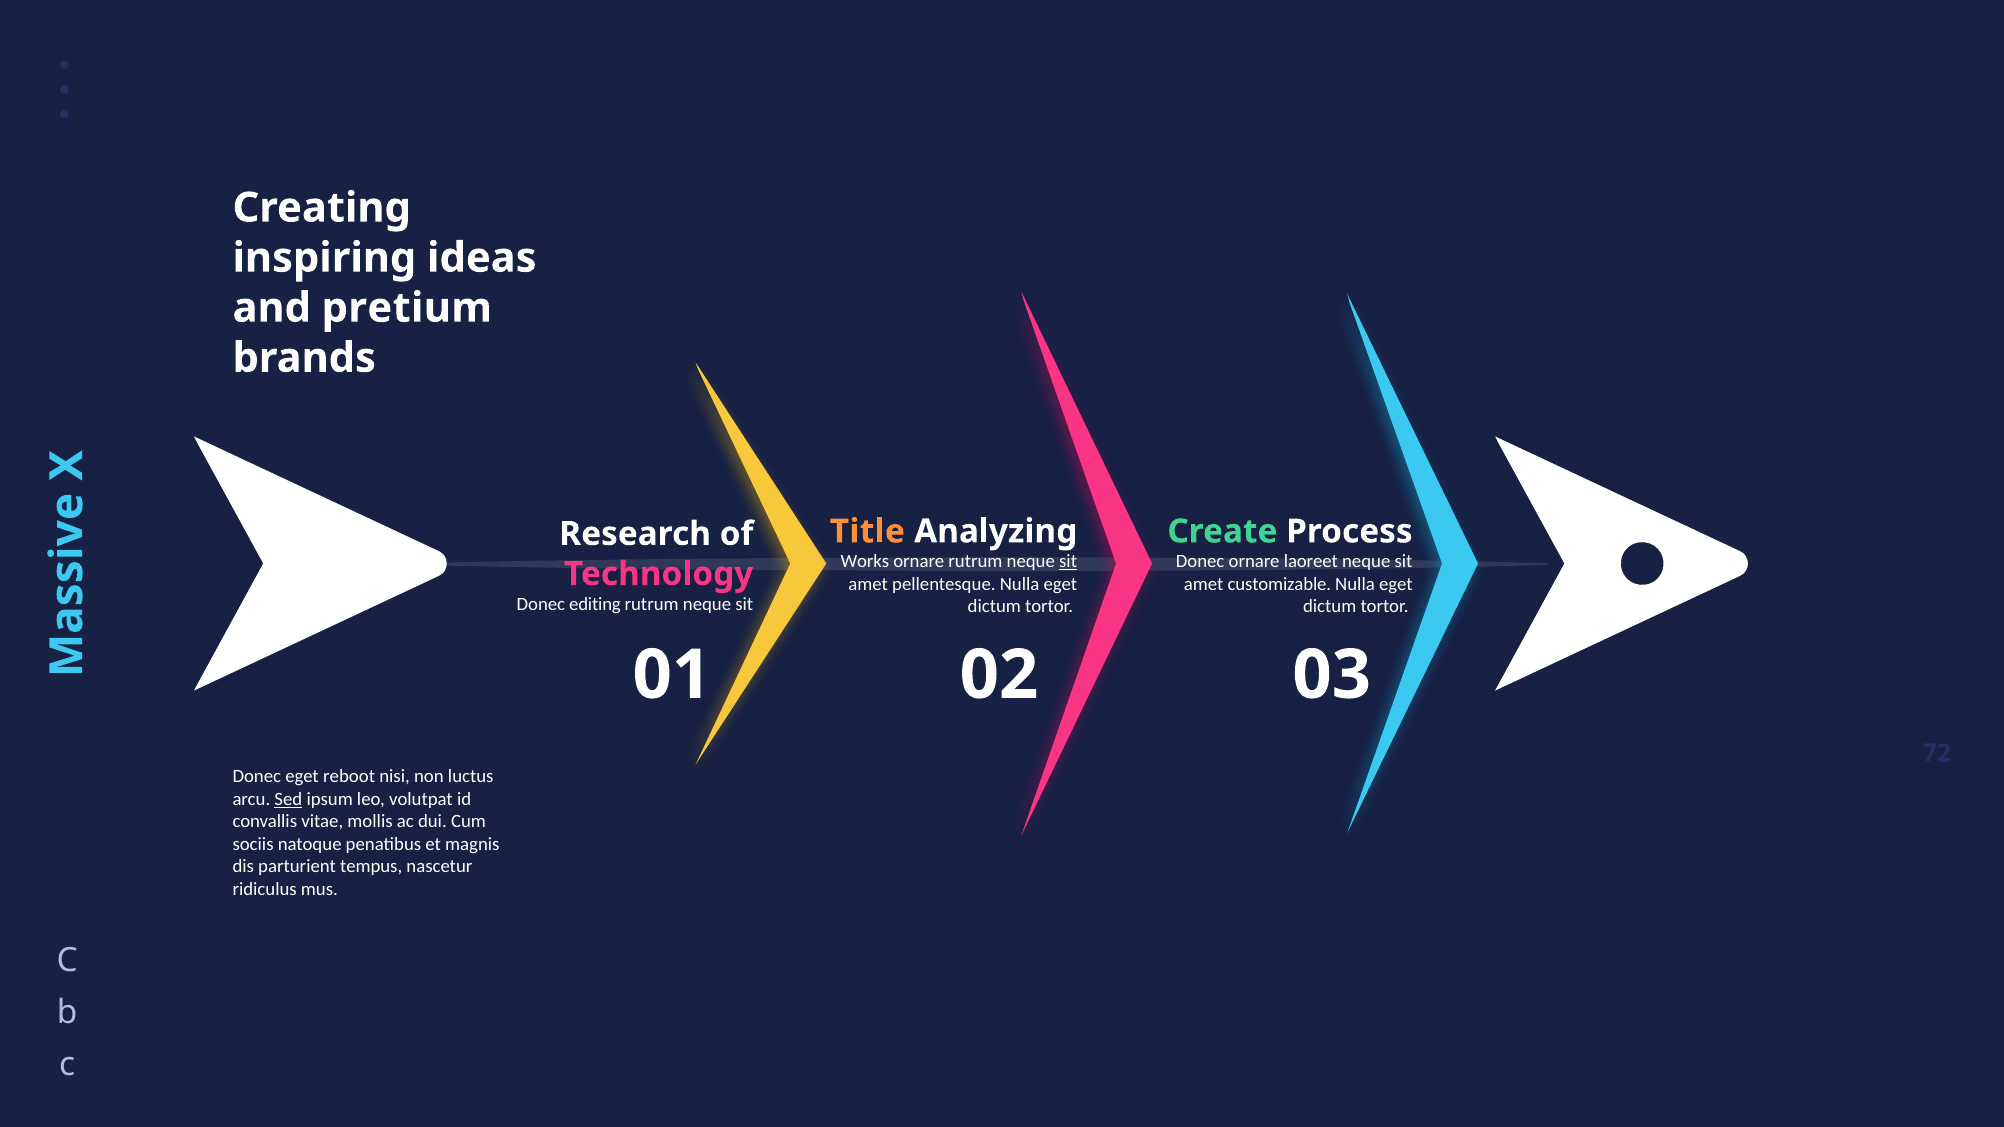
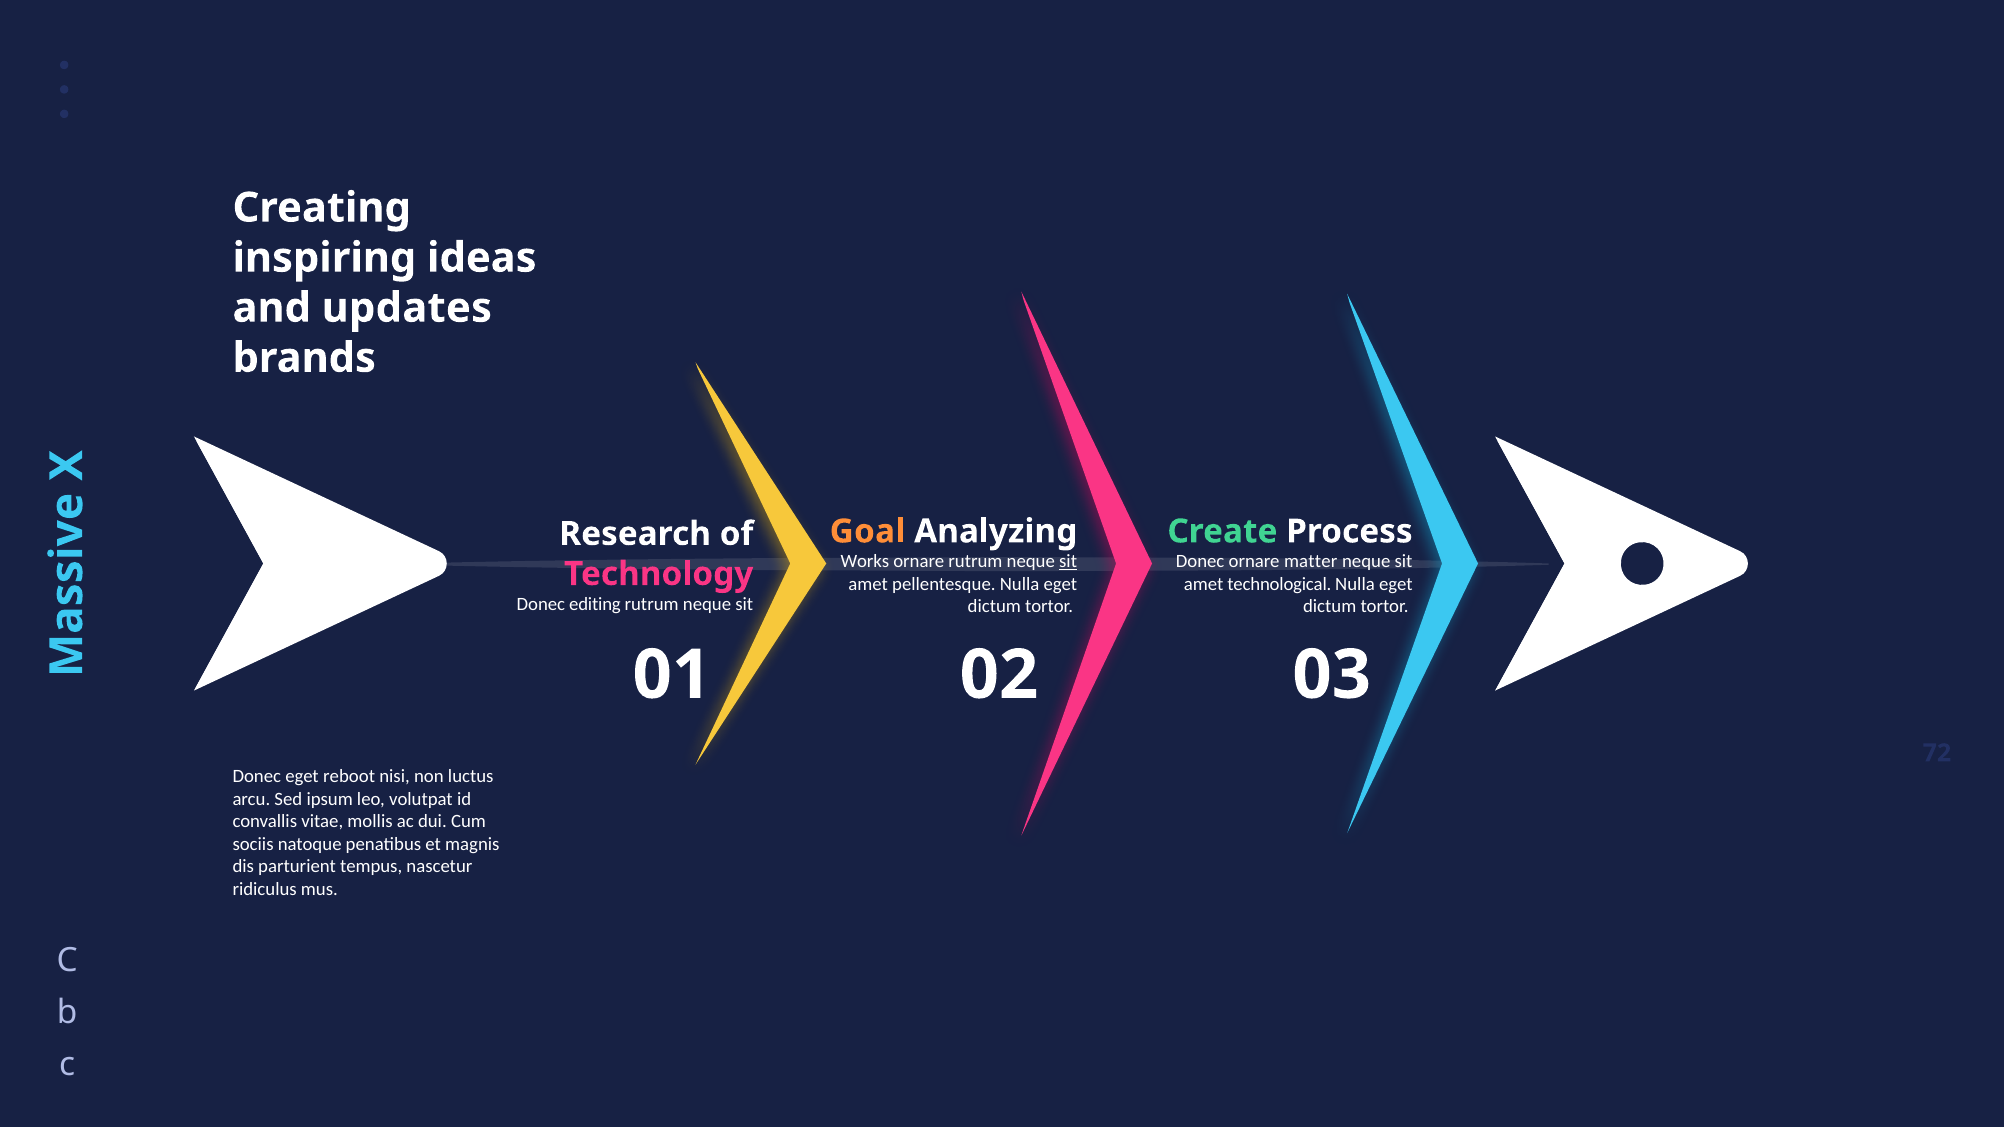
pretium: pretium -> updates
Title: Title -> Goal
laoreet: laoreet -> matter
customizable: customizable -> technological
Sed underline: present -> none
